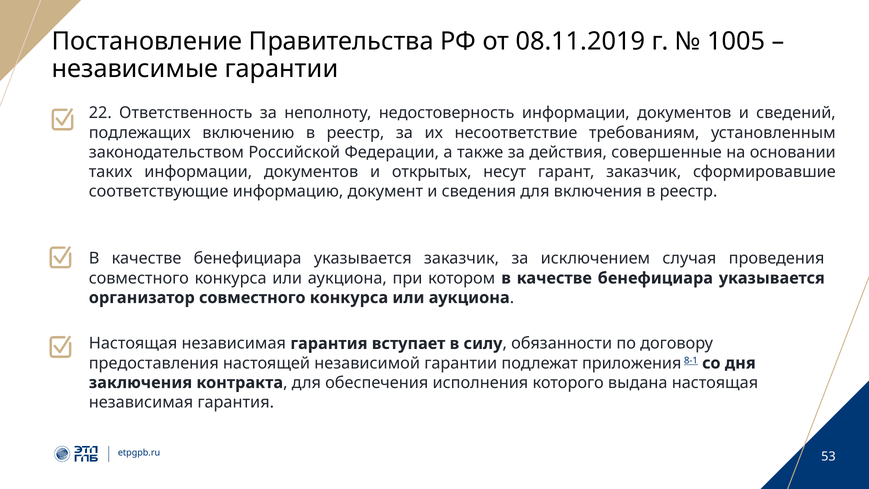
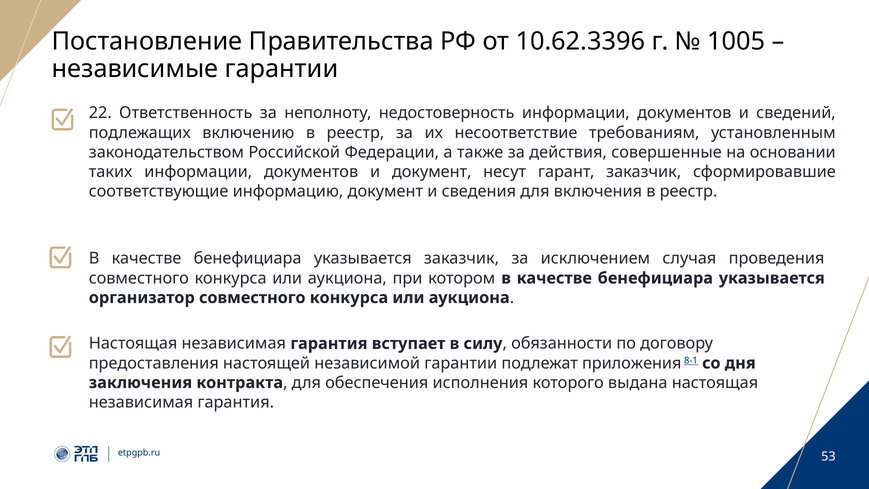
08.11.2019: 08.11.2019 -> 10.62.3396
и открытых: открытых -> документ
